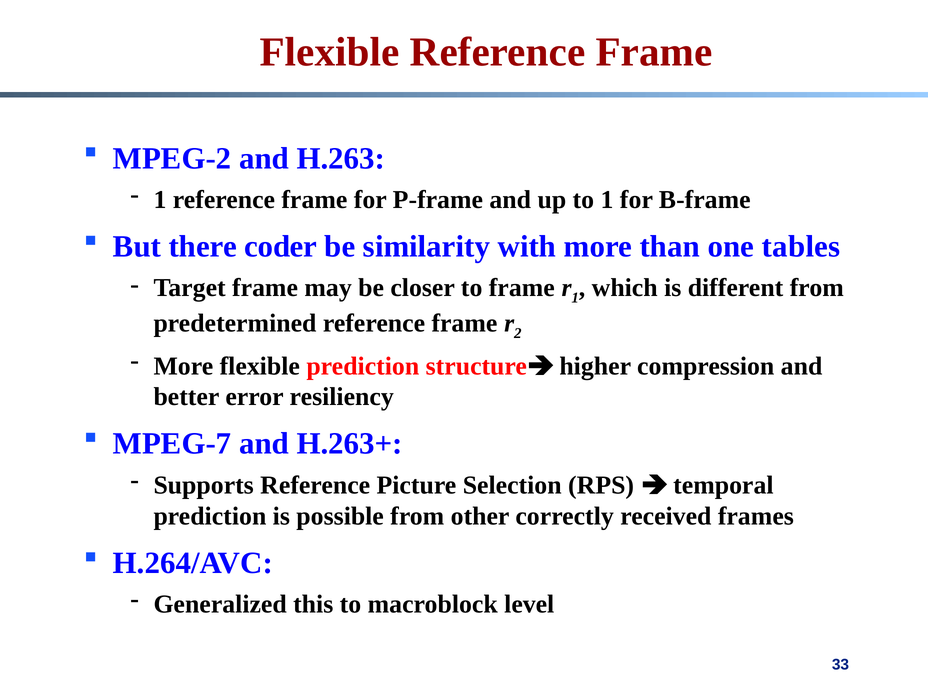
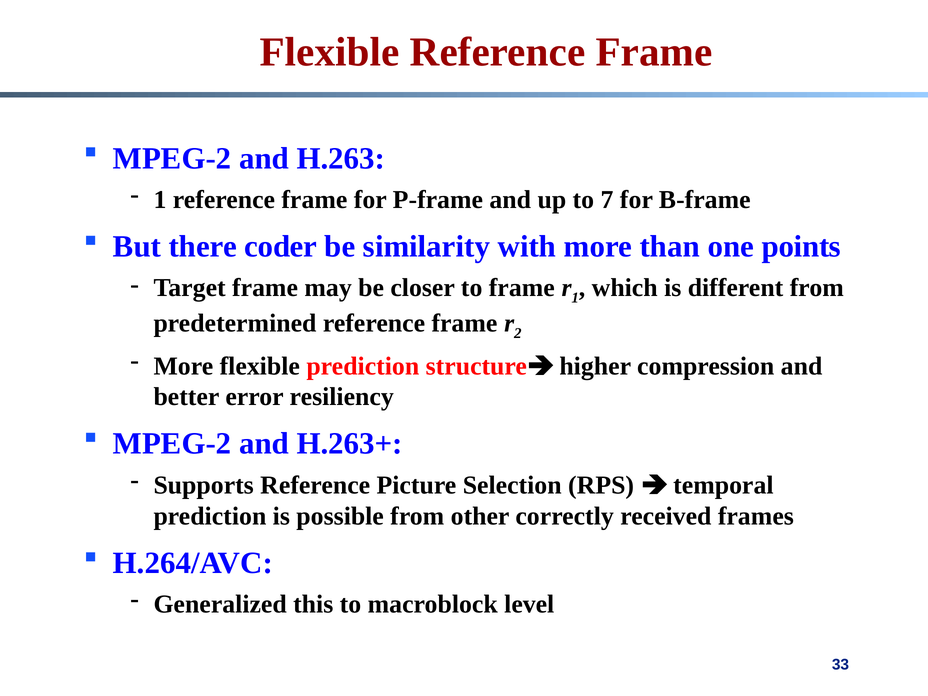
to 1: 1 -> 7
tables: tables -> points
MPEG-7 at (172, 444): MPEG-7 -> MPEG-2
